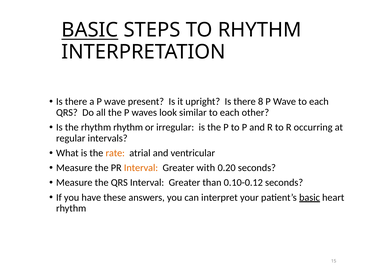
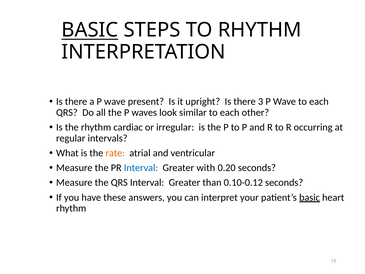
8: 8 -> 3
rhythm rhythm: rhythm -> cardiac
Interval at (141, 168) colour: orange -> blue
